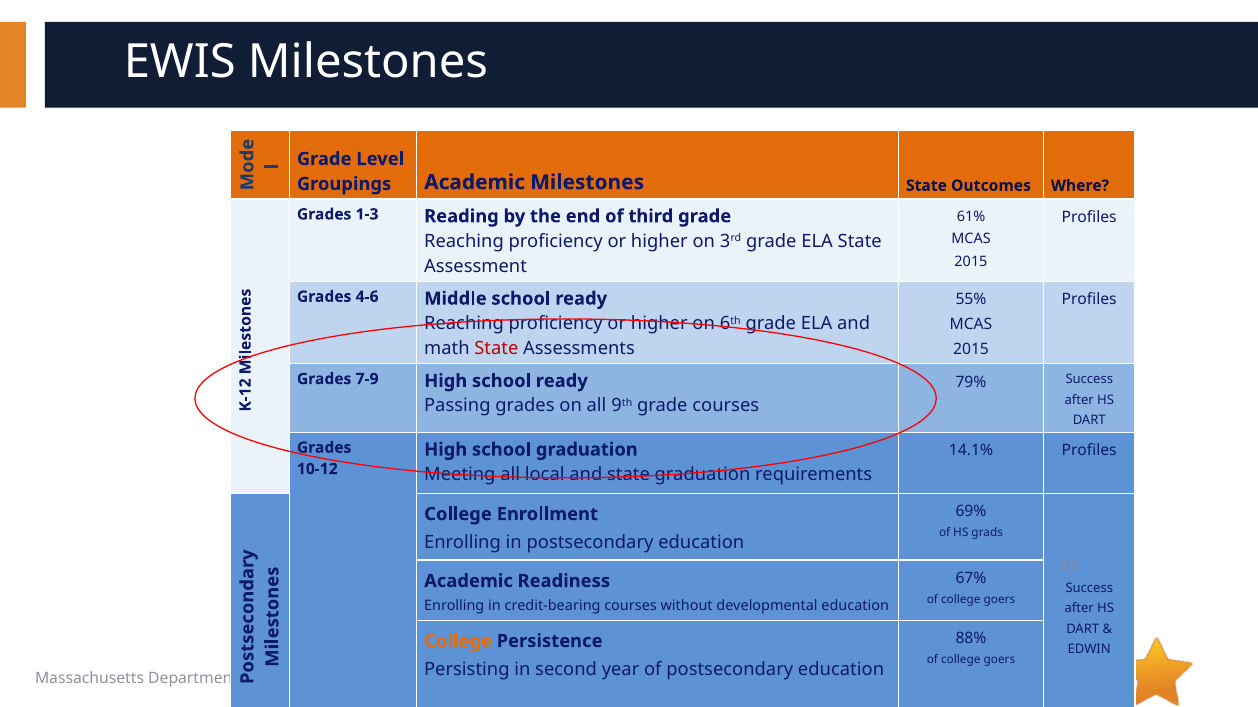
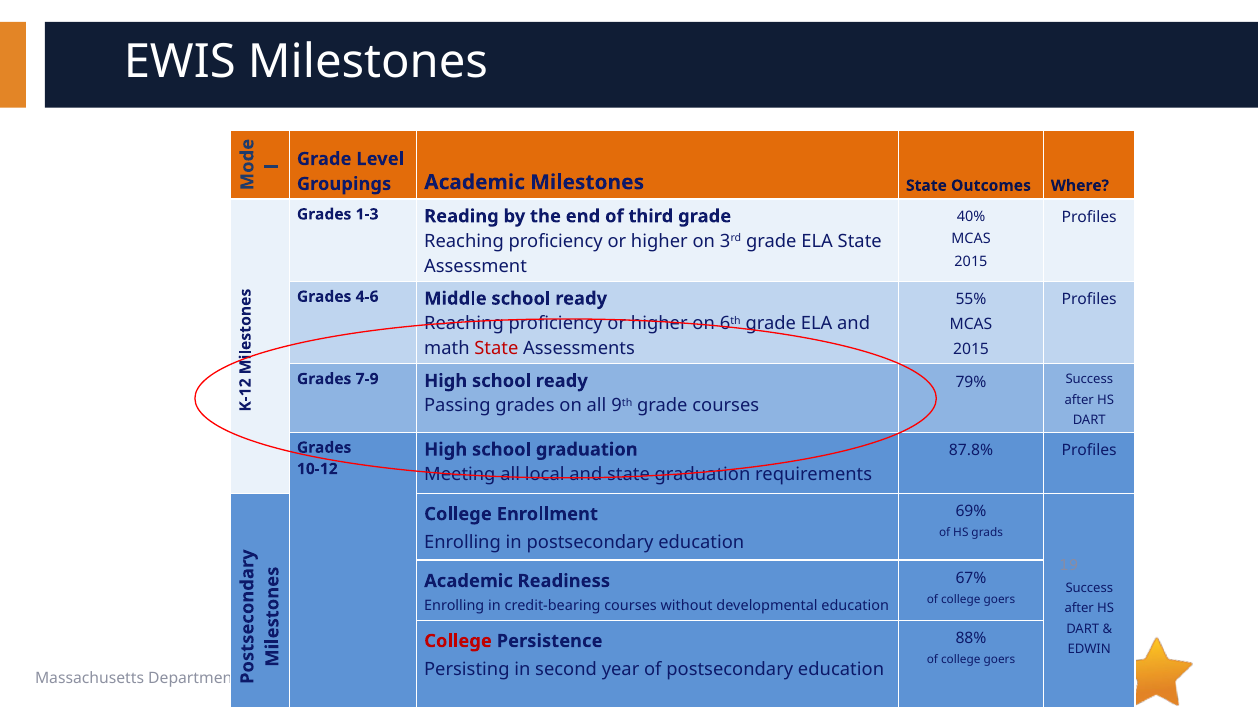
61%: 61% -> 40%
14.1%: 14.1% -> 87.8%
College at (458, 642) colour: orange -> red
